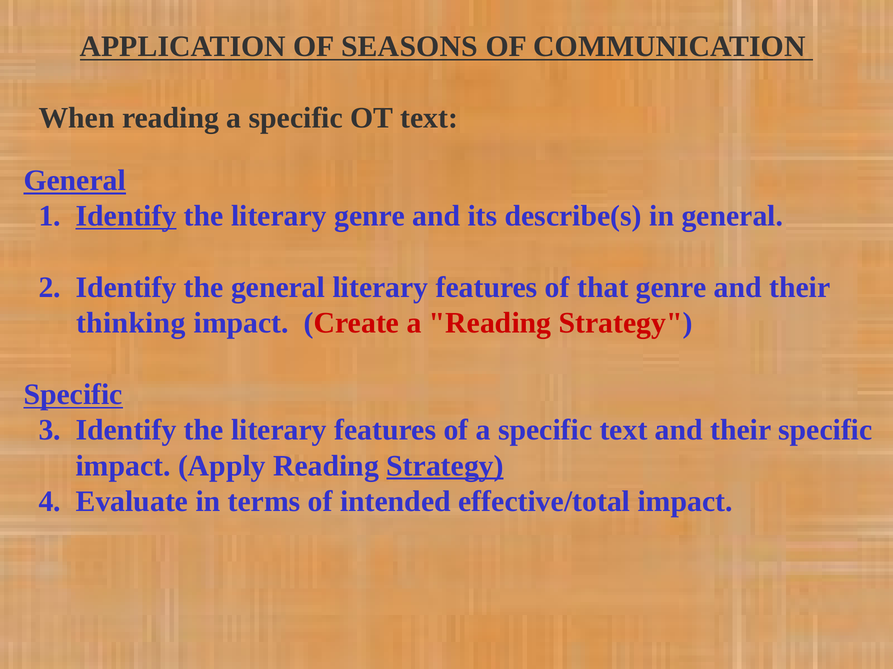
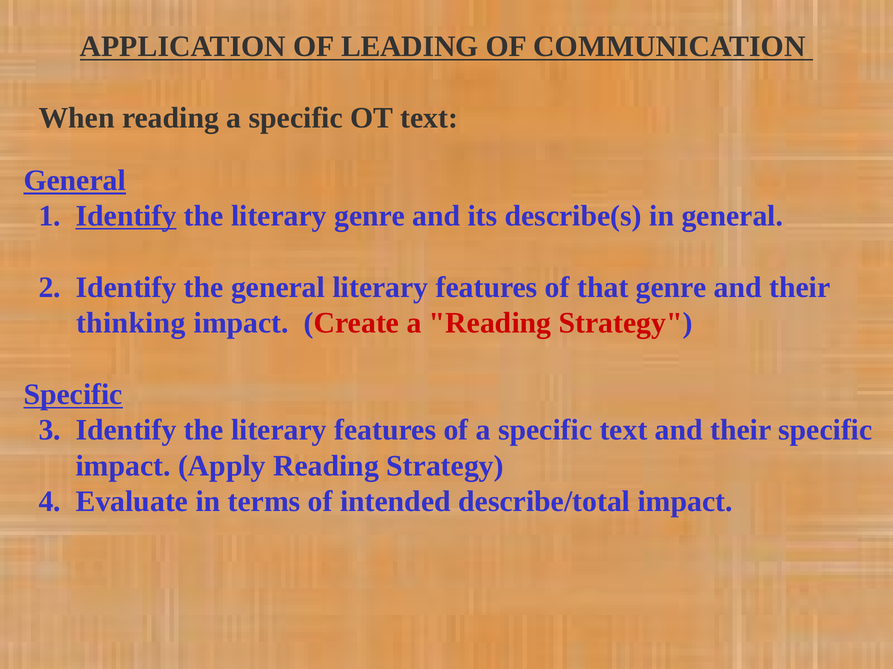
SEASONS: SEASONS -> LEADING
Strategy at (445, 466) underline: present -> none
effective/total: effective/total -> describe/total
